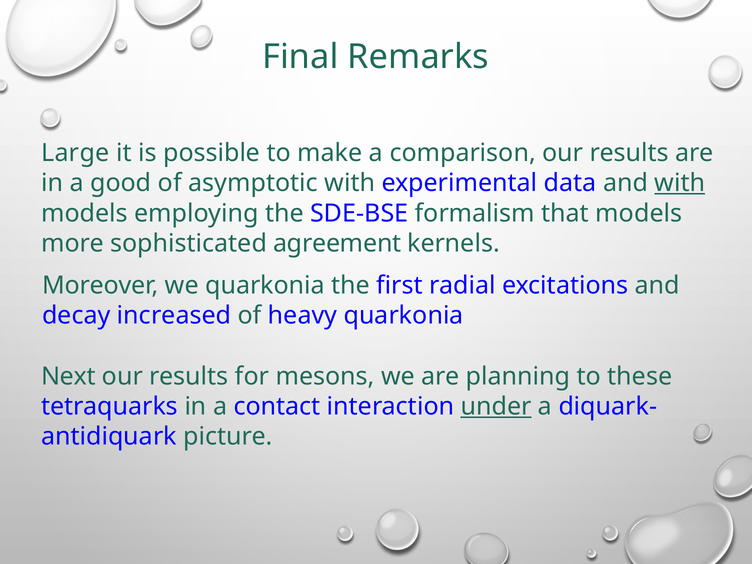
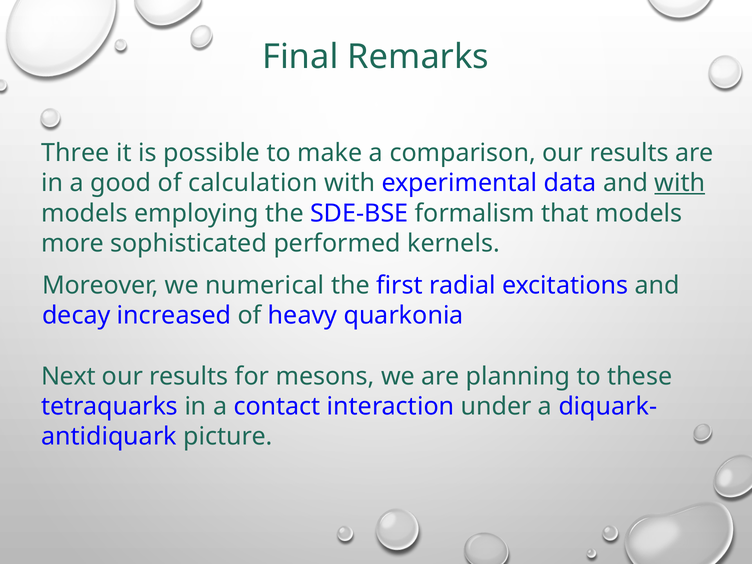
Large: Large -> Three
asymptotic: asymptotic -> calculation
agreement: agreement -> performed
we quarkonia: quarkonia -> numerical
under underline: present -> none
